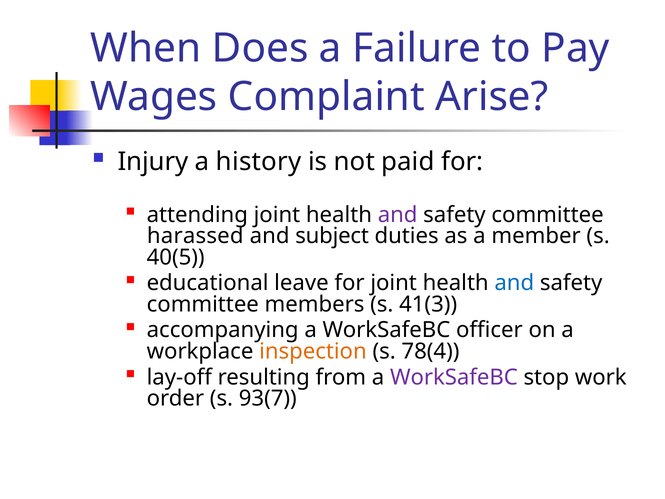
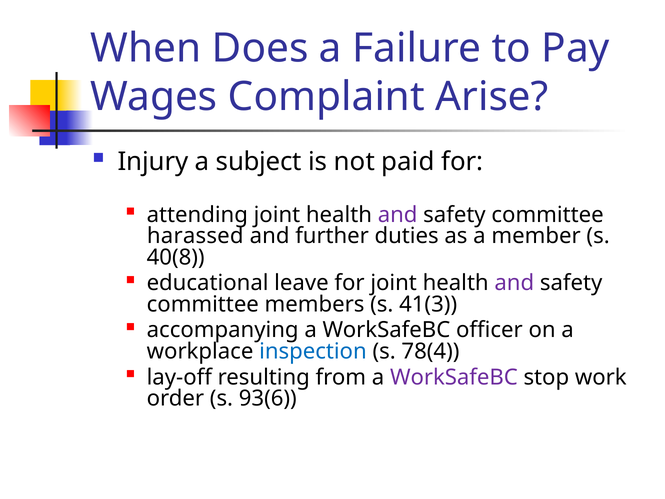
history: history -> subject
subject: subject -> further
40(5: 40(5 -> 40(8
and at (514, 283) colour: blue -> purple
inspection colour: orange -> blue
93(7: 93(7 -> 93(6
